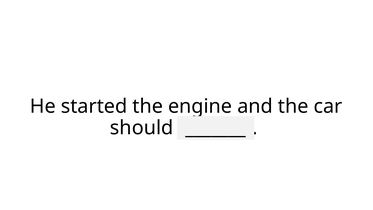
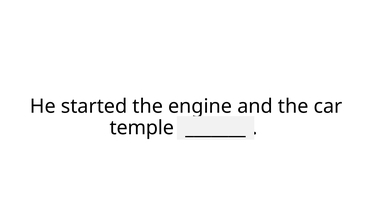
should: should -> temple
